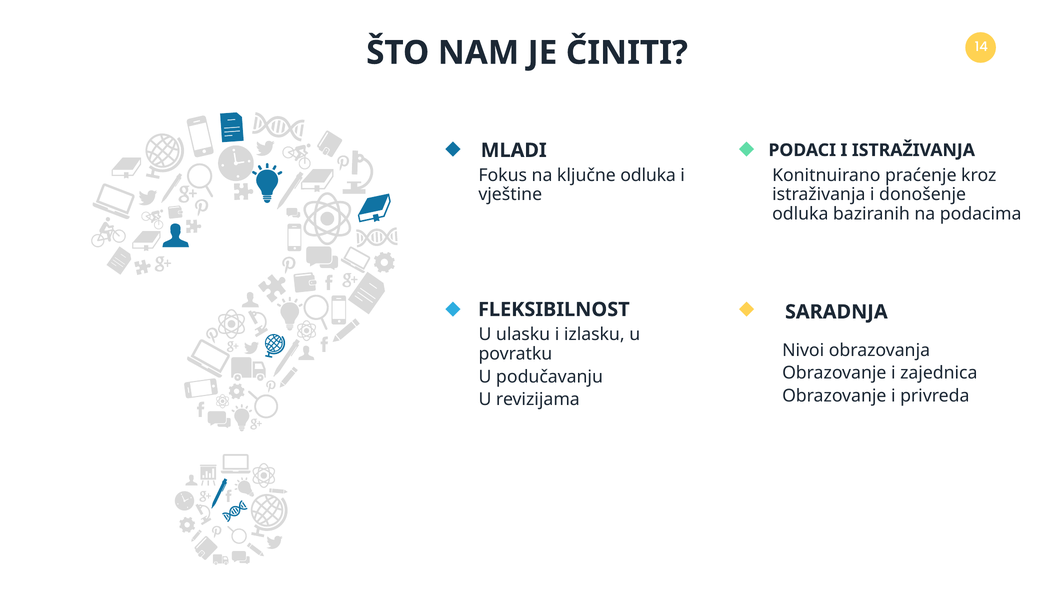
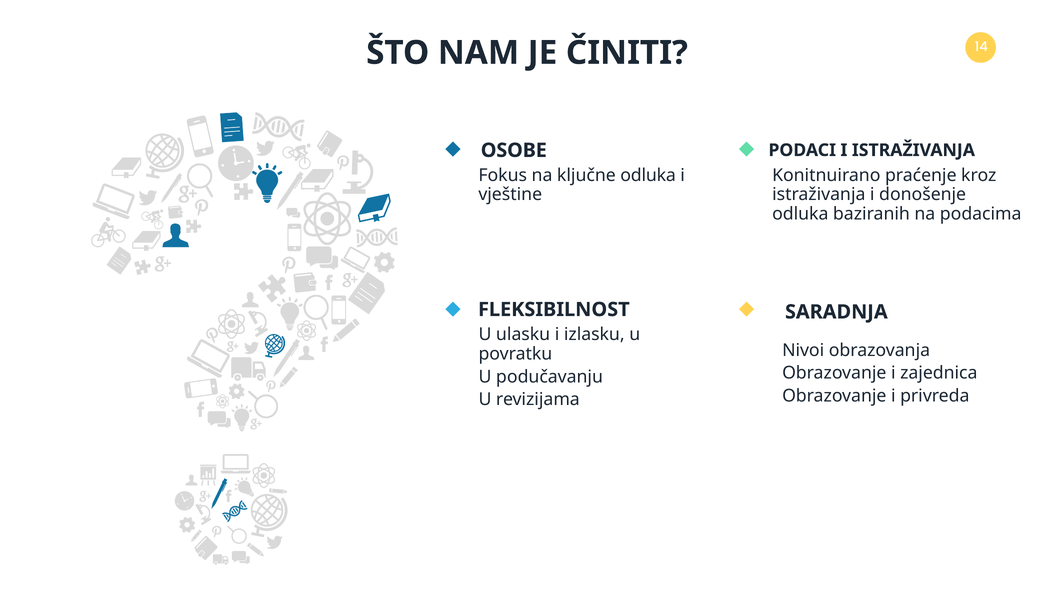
MLADI: MLADI -> OSOBE
